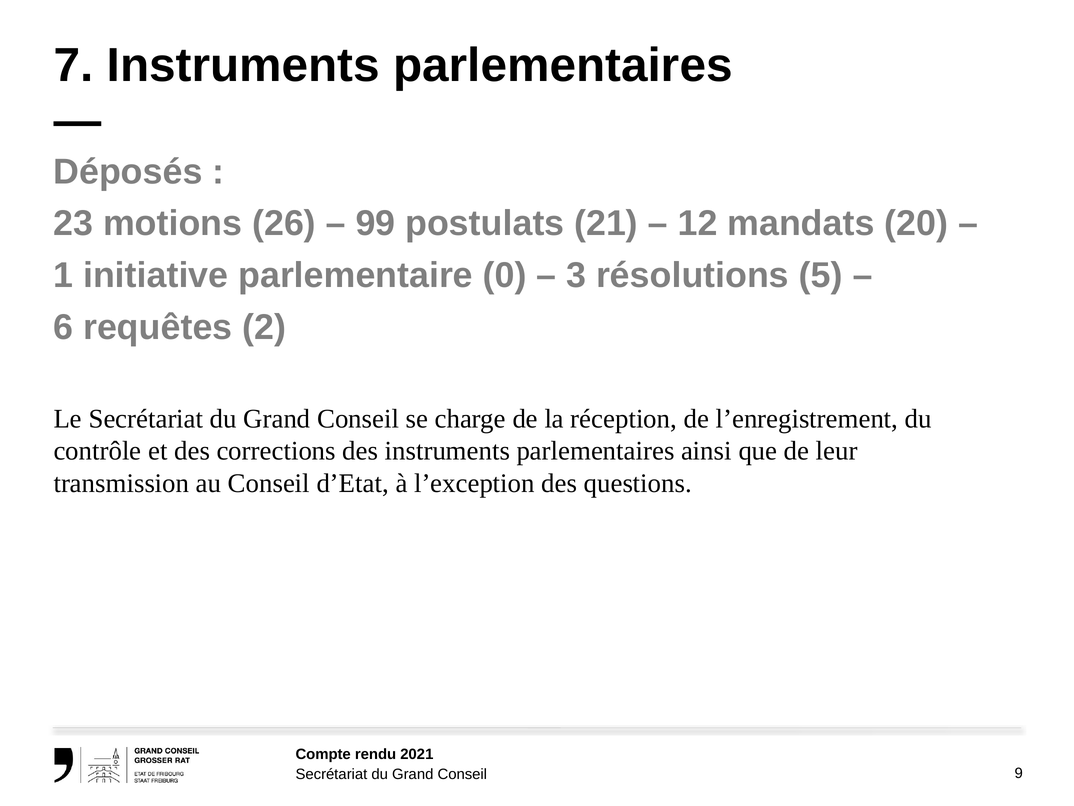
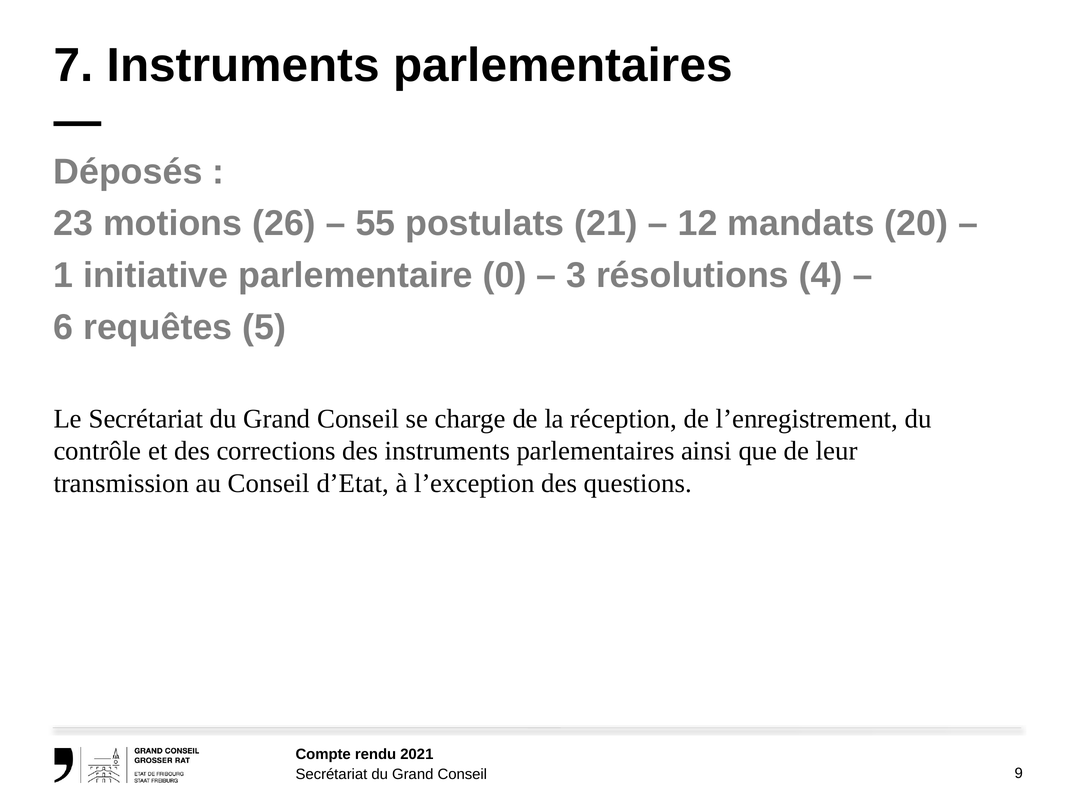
99: 99 -> 55
5: 5 -> 4
2: 2 -> 5
